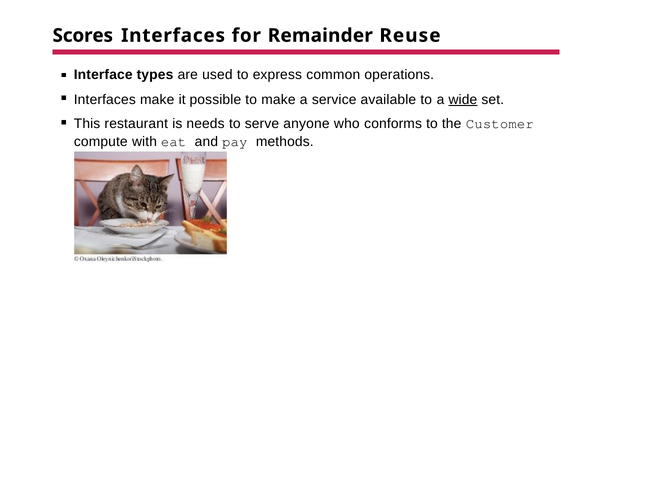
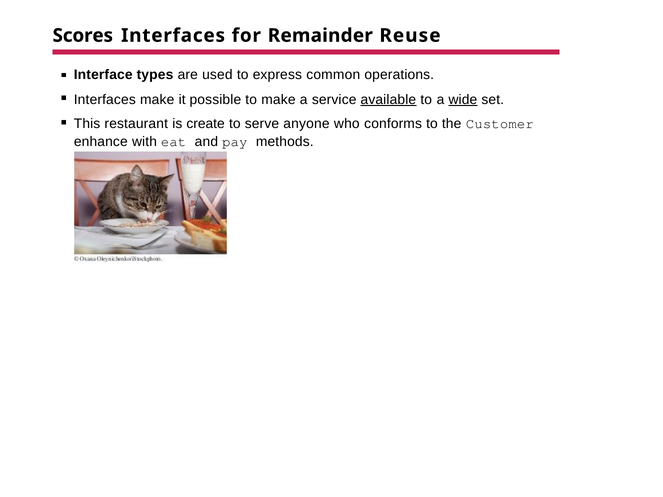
available underline: none -> present
needs: needs -> create
compute: compute -> enhance
